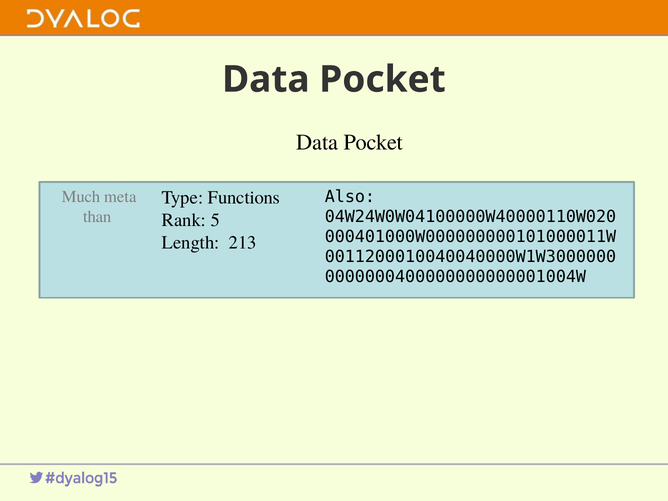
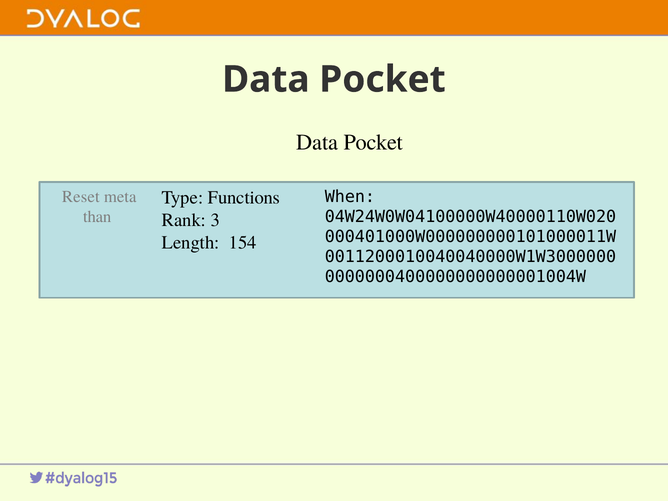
Also: Also -> When
Much: Much -> Reset
5: 5 -> 3
213: 213 -> 154
